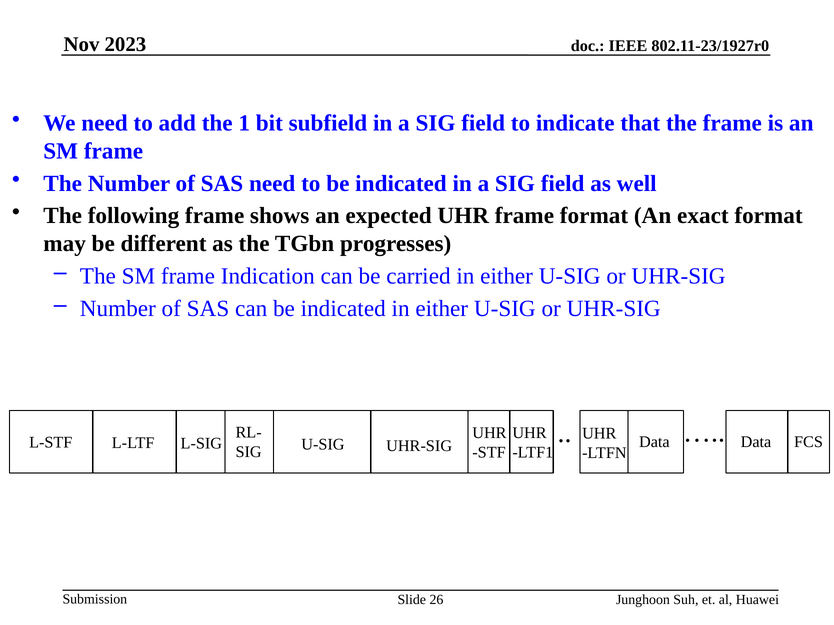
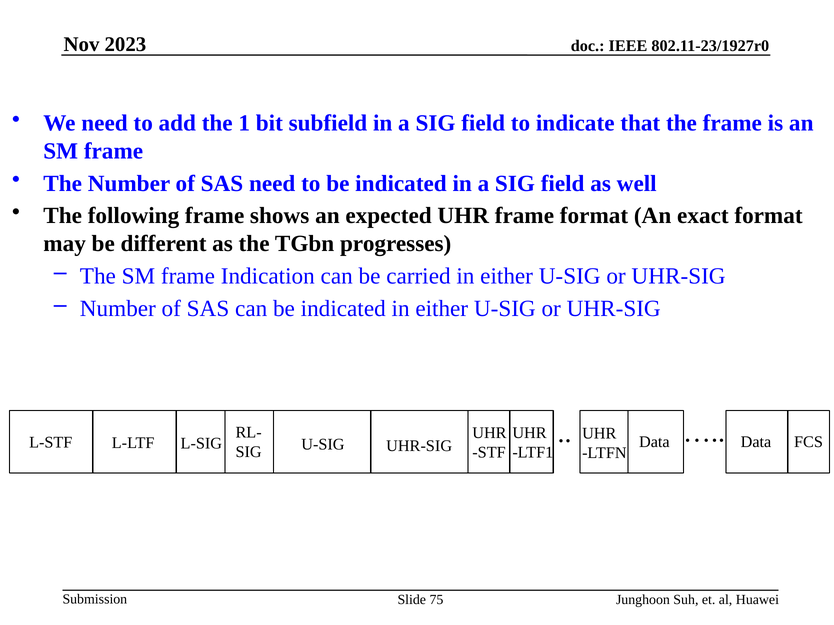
26: 26 -> 75
